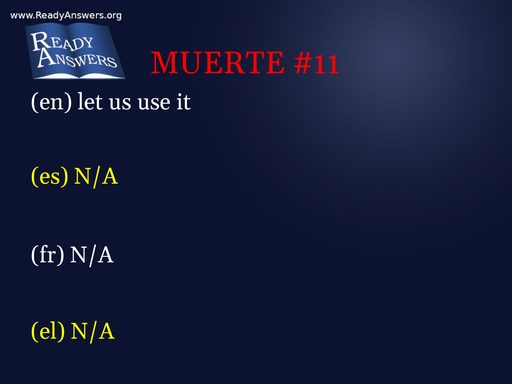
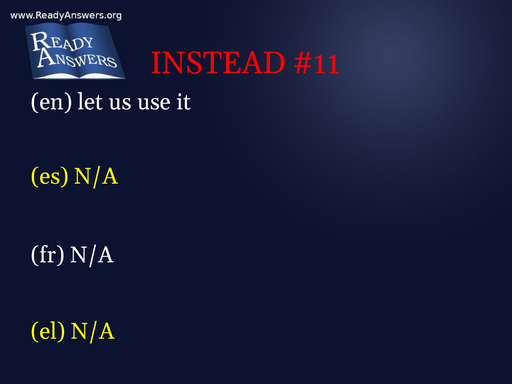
MUERTE: MUERTE -> INSTEAD
